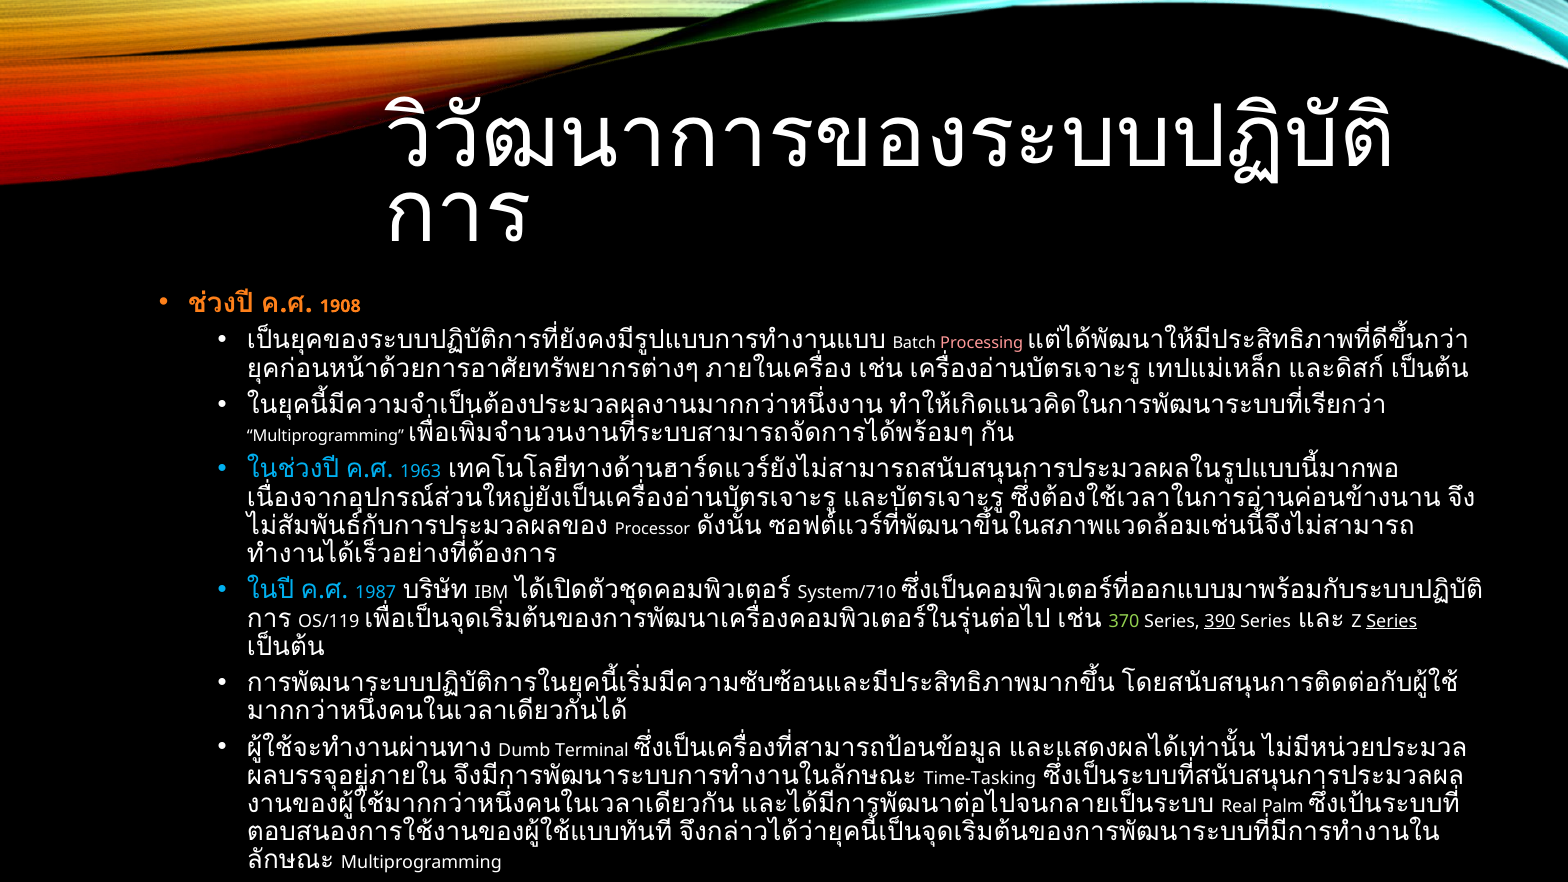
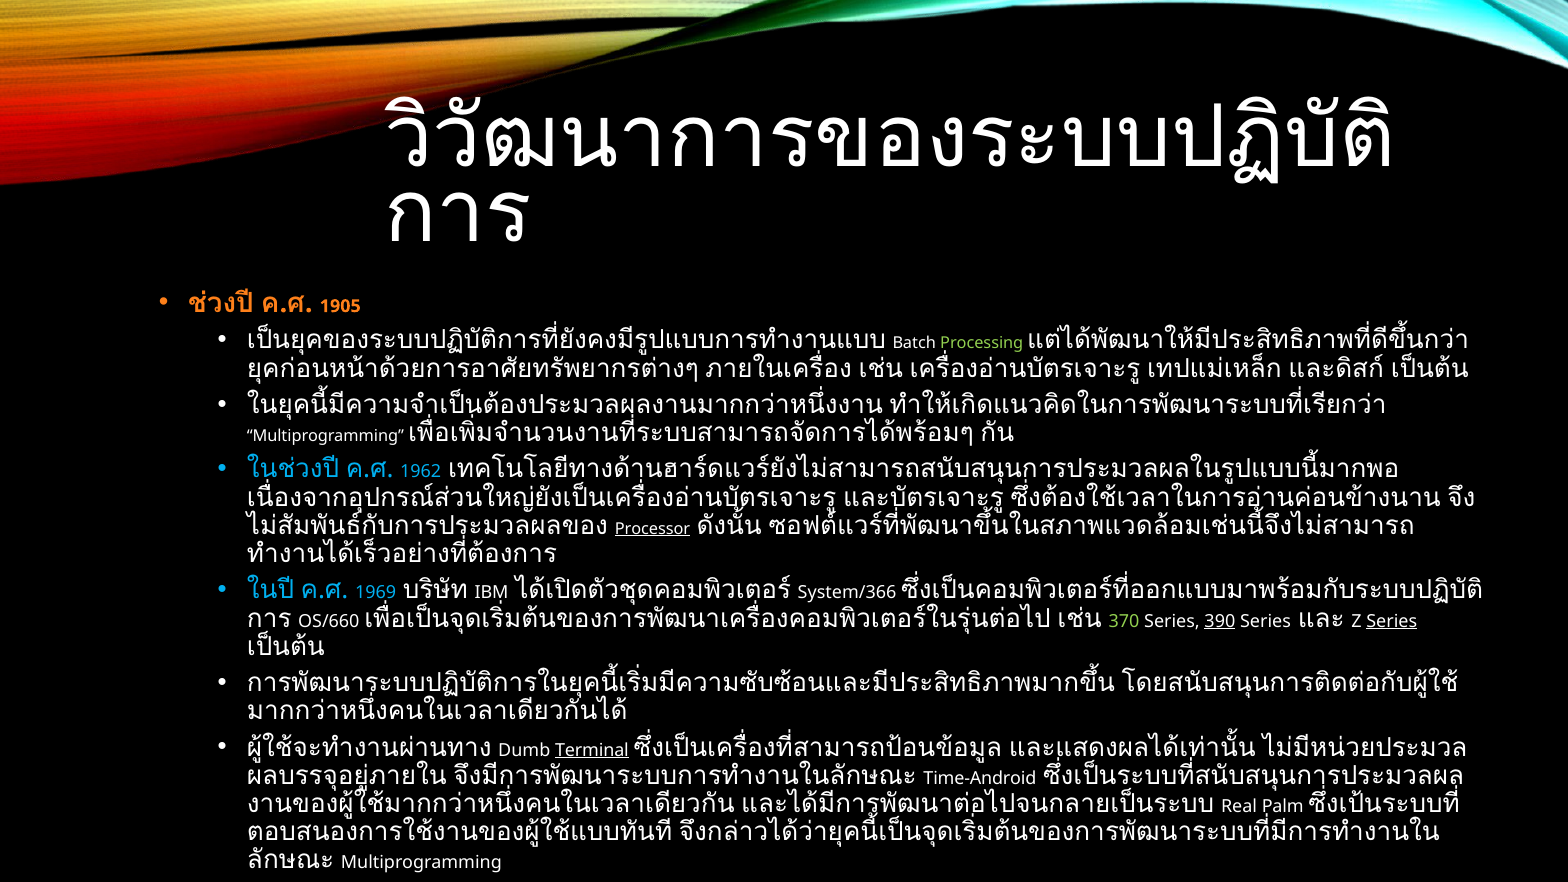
1908: 1908 -> 1905
Processing colour: pink -> light green
1963: 1963 -> 1962
Processor underline: none -> present
1987: 1987 -> 1969
System/710: System/710 -> System/366
OS/119: OS/119 -> OS/660
Terminal underline: none -> present
Time-Tasking: Time-Tasking -> Time-Android
